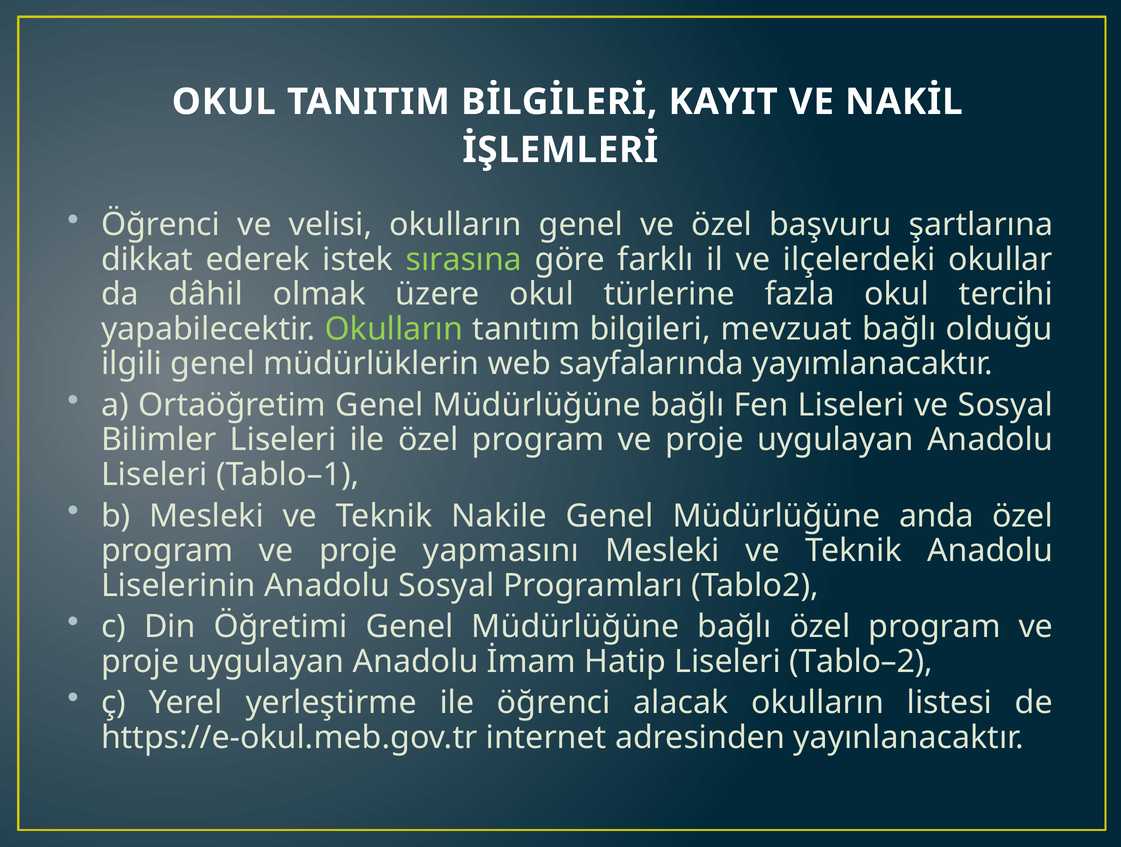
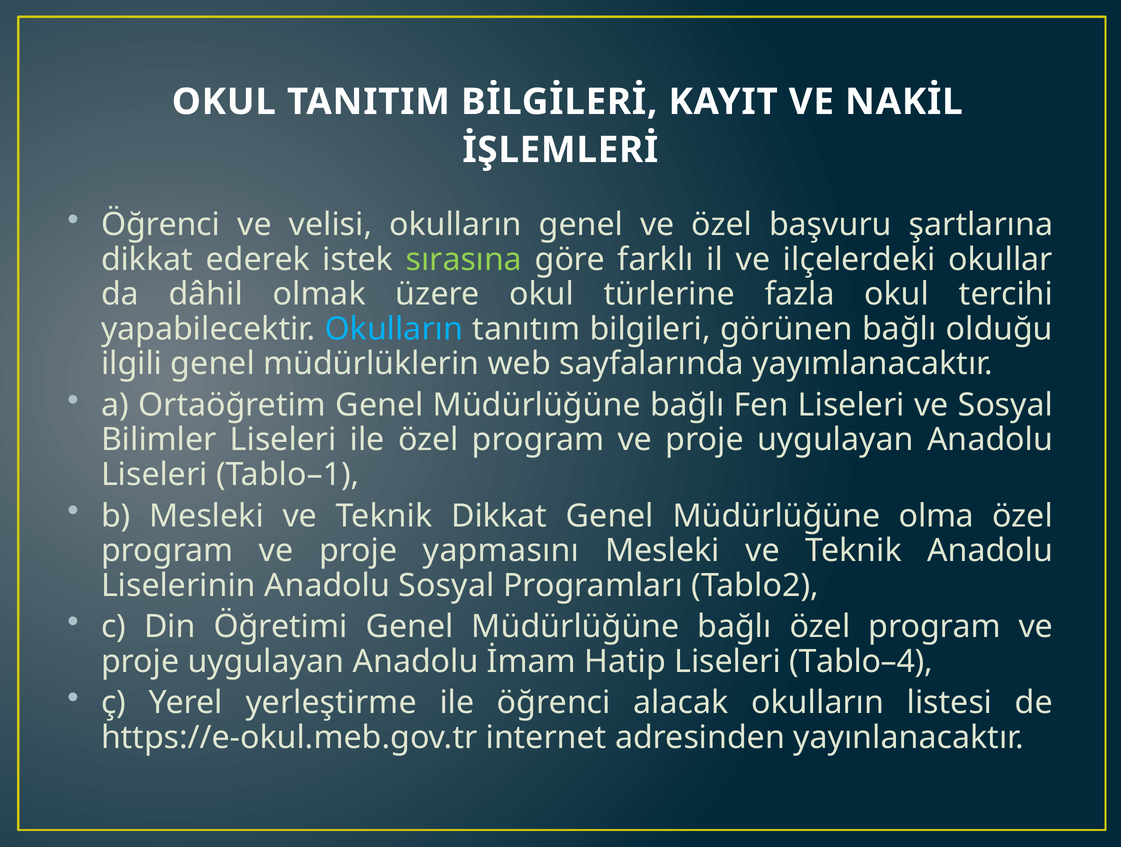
Okulların at (394, 329) colour: light green -> light blue
mevzuat: mevzuat -> görünen
Teknik Nakile: Nakile -> Dikkat
anda: anda -> olma
Tablo–2: Tablo–2 -> Tablo–4
